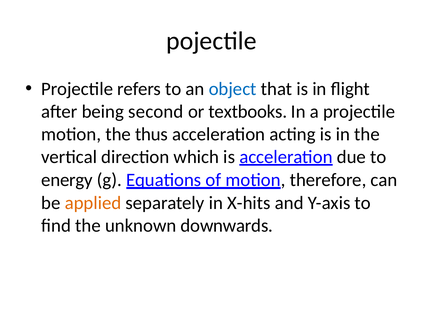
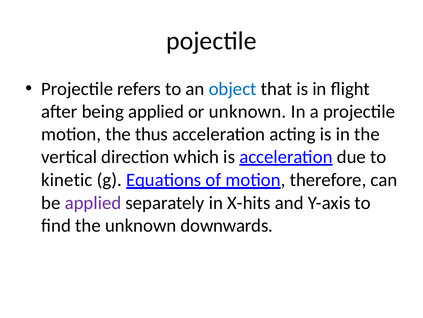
being second: second -> applied
or textbooks: textbooks -> unknown
energy: energy -> kinetic
applied at (93, 202) colour: orange -> purple
